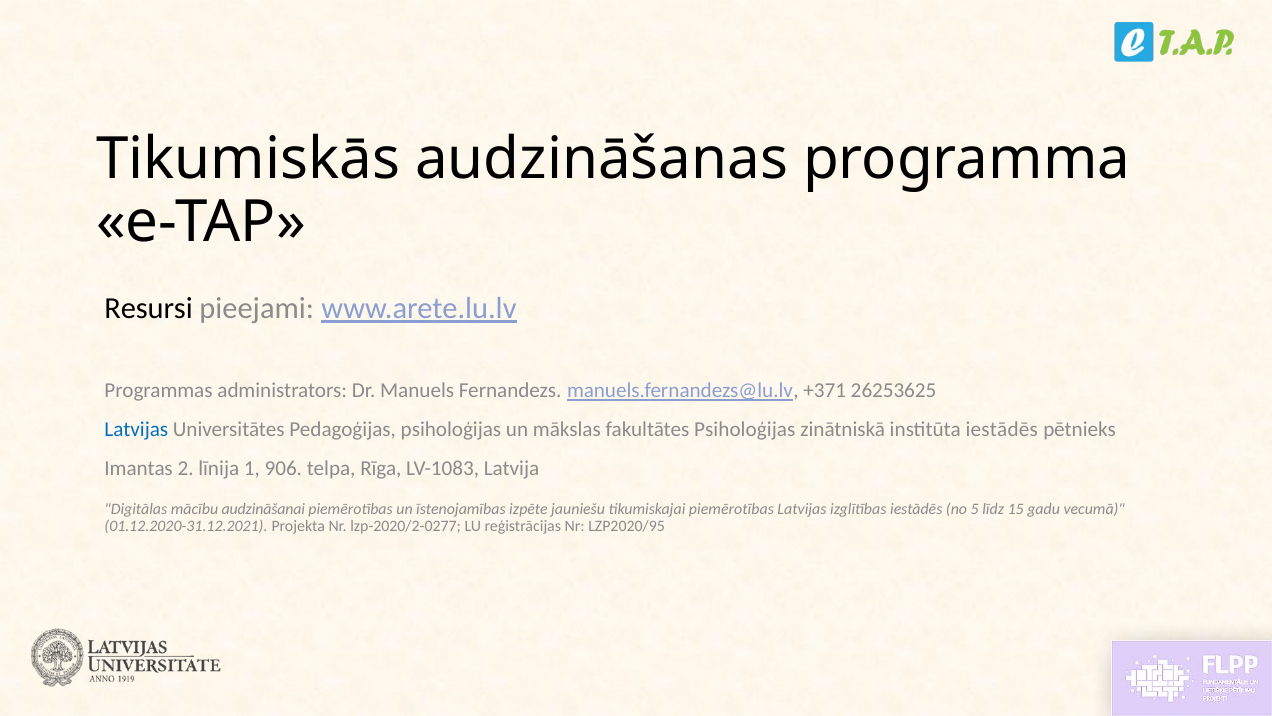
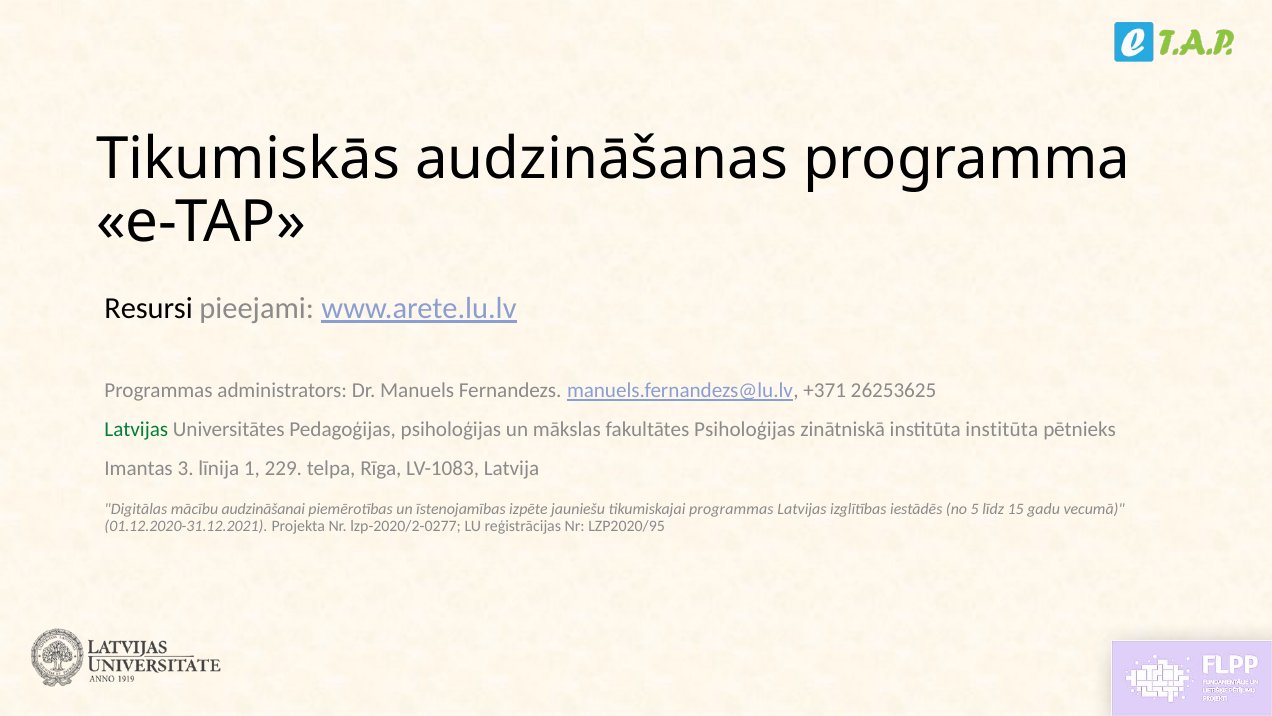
Latvijas at (136, 430) colour: blue -> green
institūta iestādēs: iestādēs -> institūta
2: 2 -> 3
906: 906 -> 229
tikumiskajai piemērotības: piemērotības -> programmas
